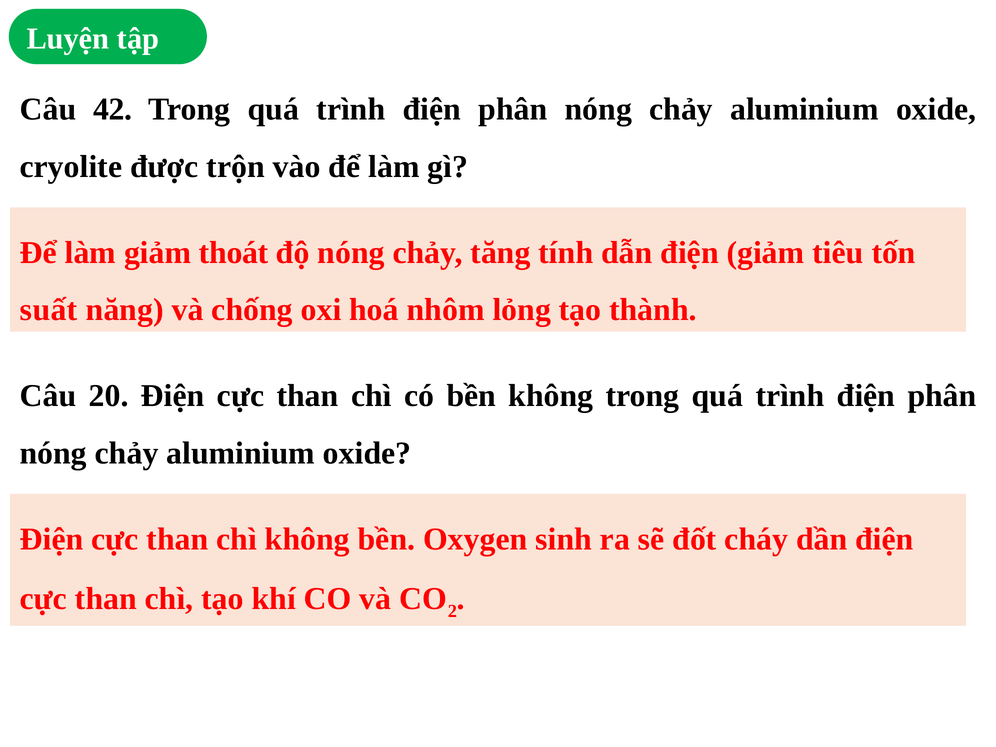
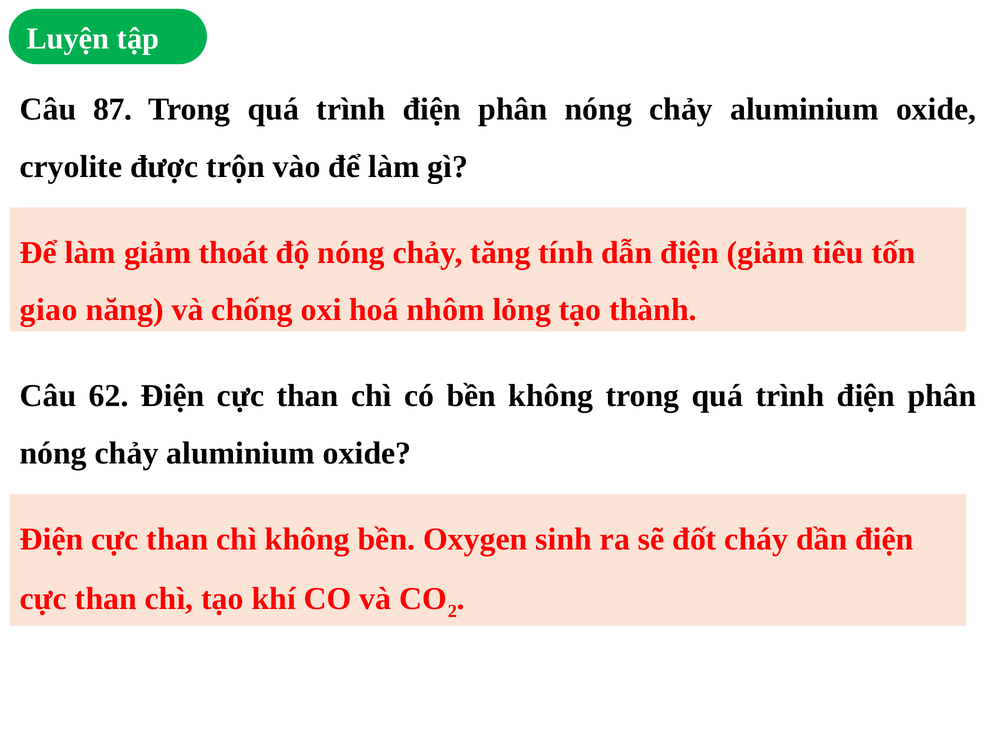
42: 42 -> 87
suất: suất -> giao
20: 20 -> 62
